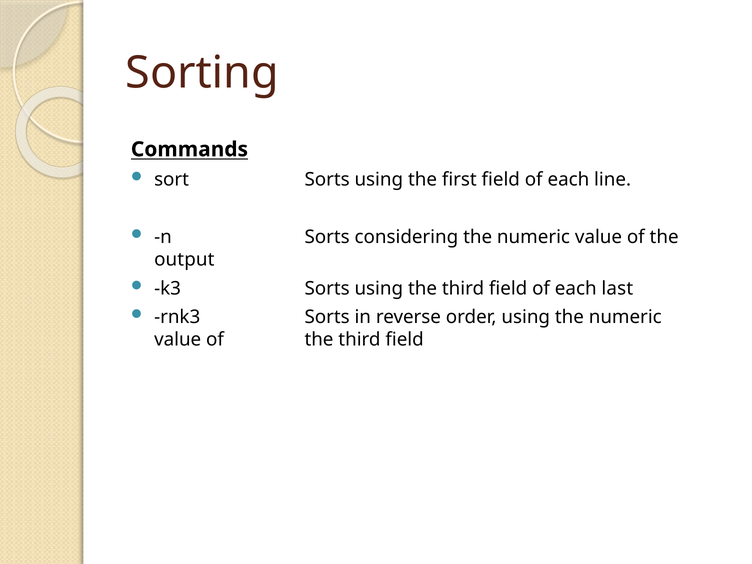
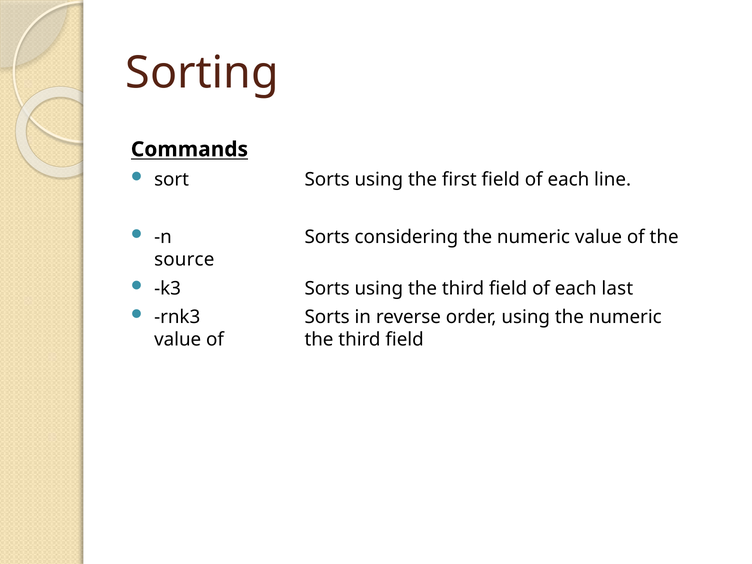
output: output -> source
